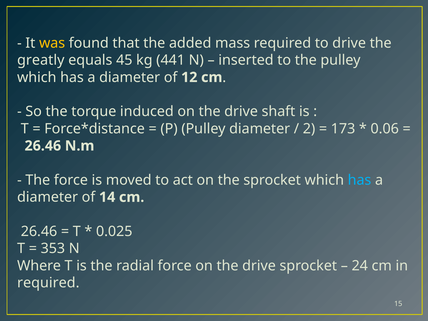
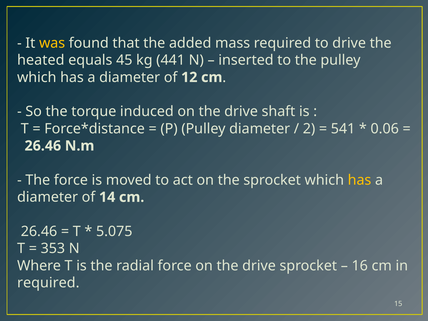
greatly: greatly -> heated
173: 173 -> 541
has at (360, 180) colour: light blue -> yellow
0.025: 0.025 -> 5.075
24: 24 -> 16
